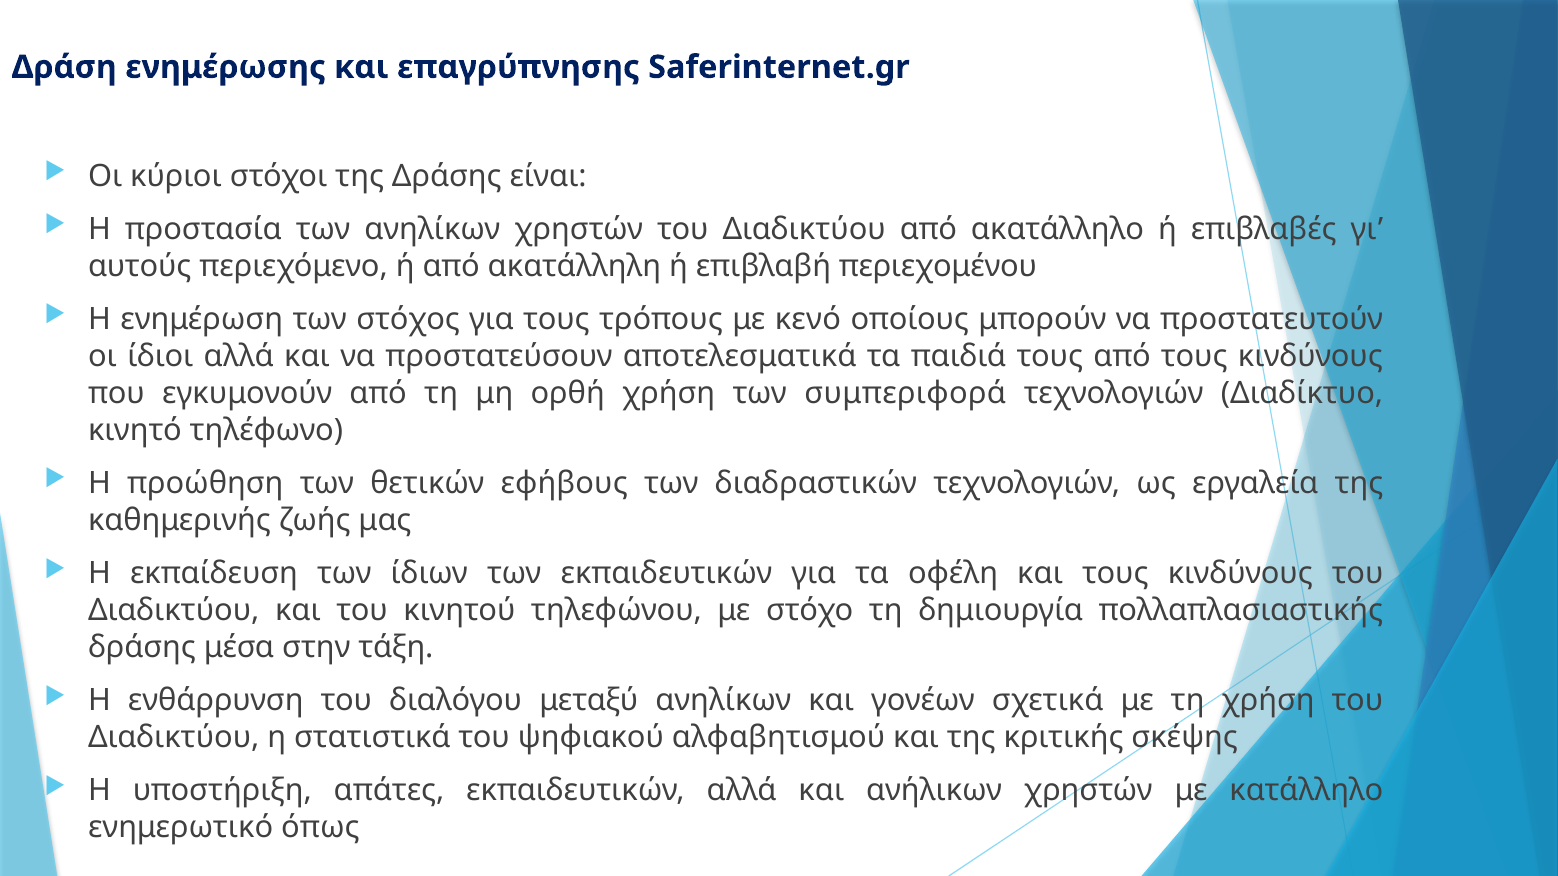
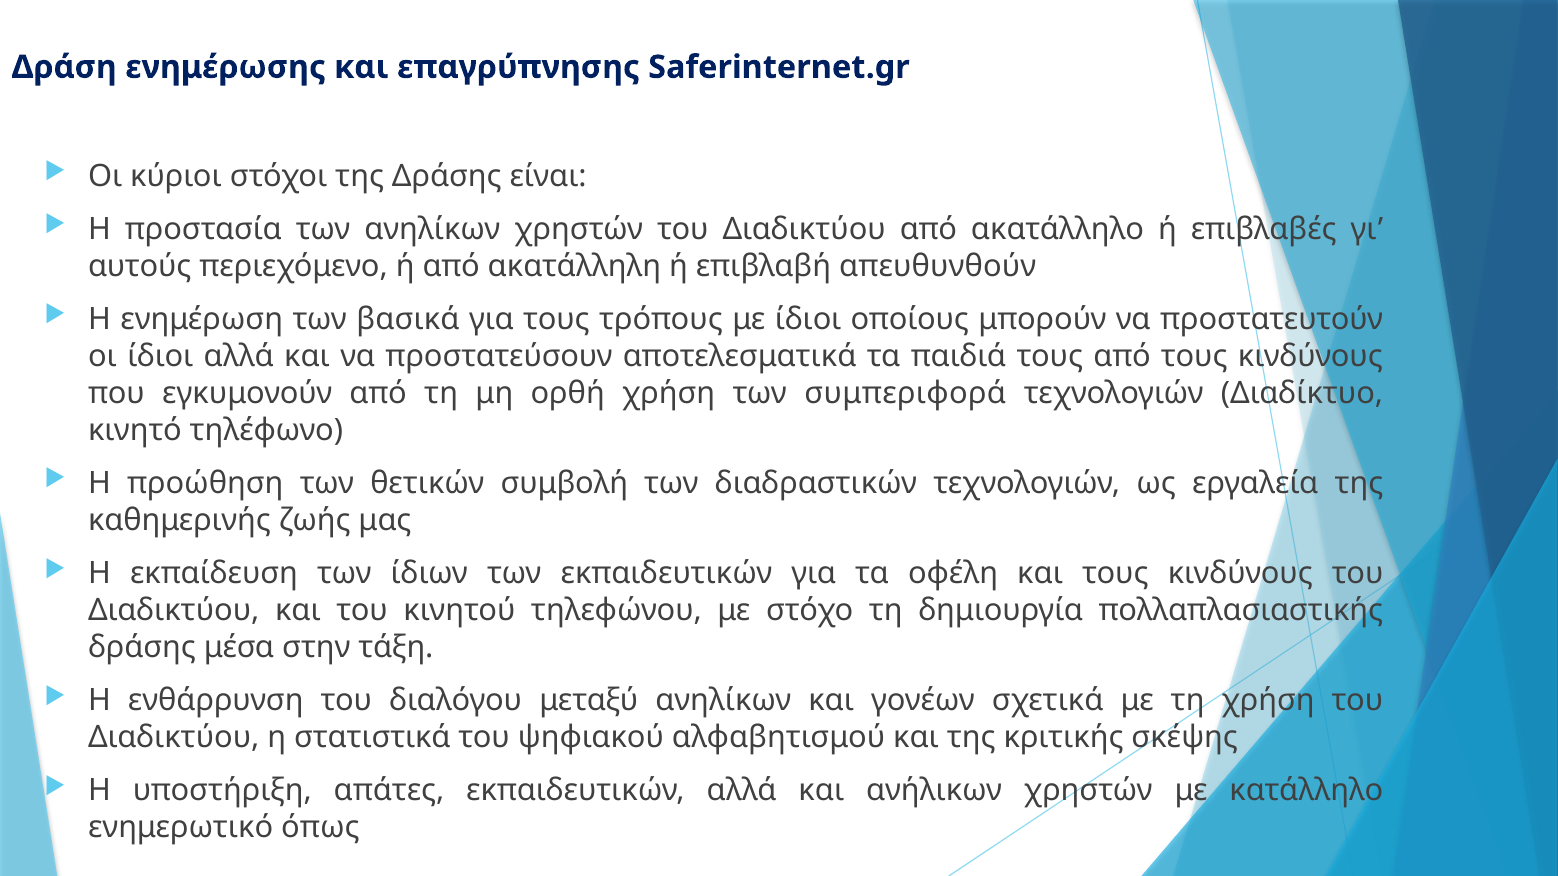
περιεχομένου: περιεχομένου -> απευθυνθούν
στόχος: στόχος -> βασικά
με κενό: κενό -> ίδιοι
εφήβους: εφήβους -> συμβολή
